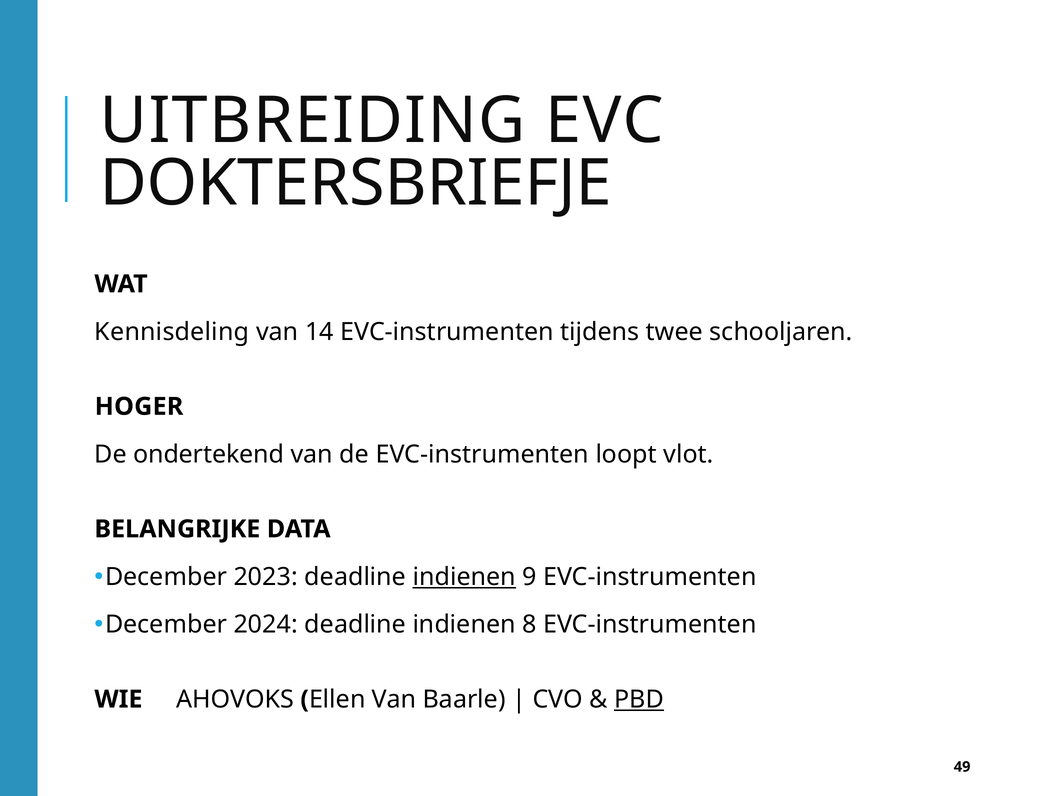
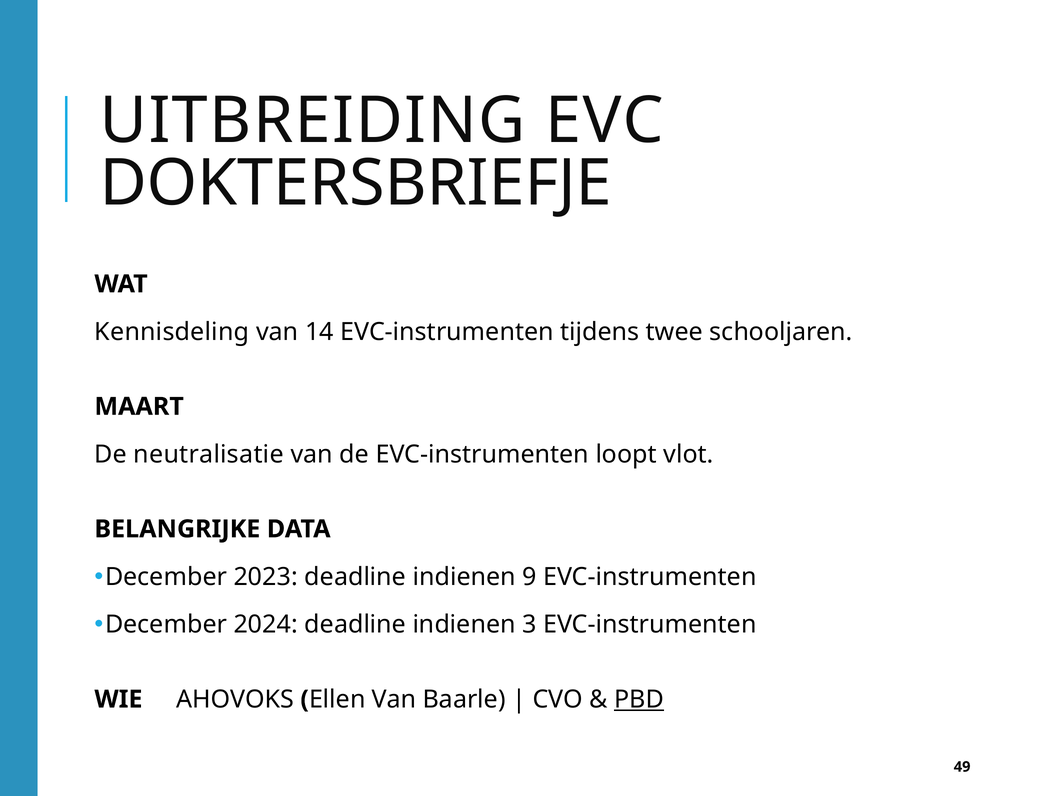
HOGER: HOGER -> MAART
ondertekend: ondertekend -> neutralisatie
indienen at (464, 577) underline: present -> none
8: 8 -> 3
